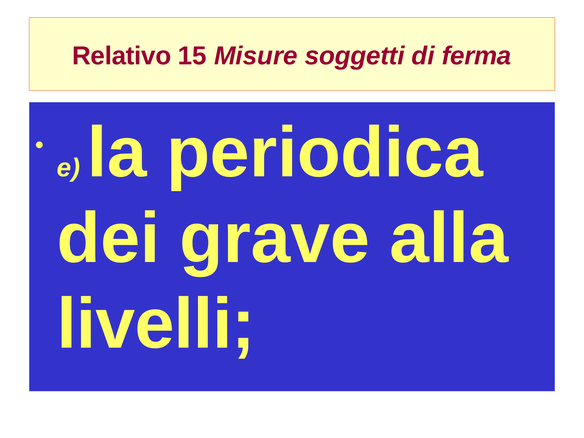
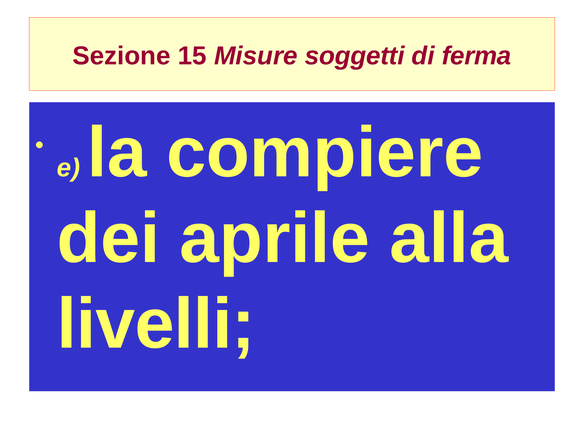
Relativo: Relativo -> Sezione
periodica: periodica -> compiere
grave: grave -> aprile
